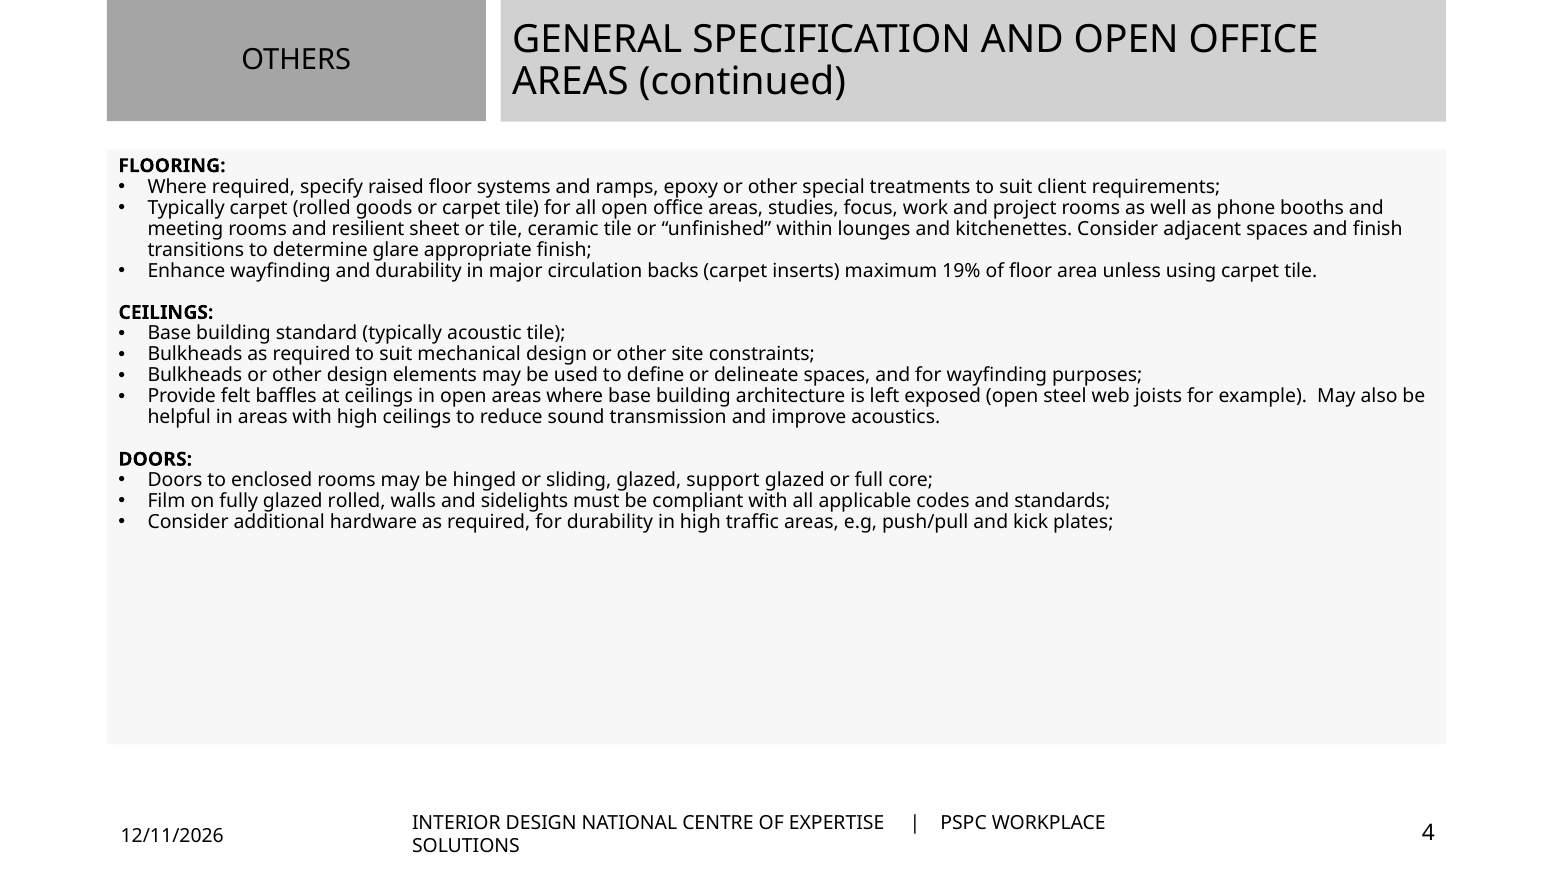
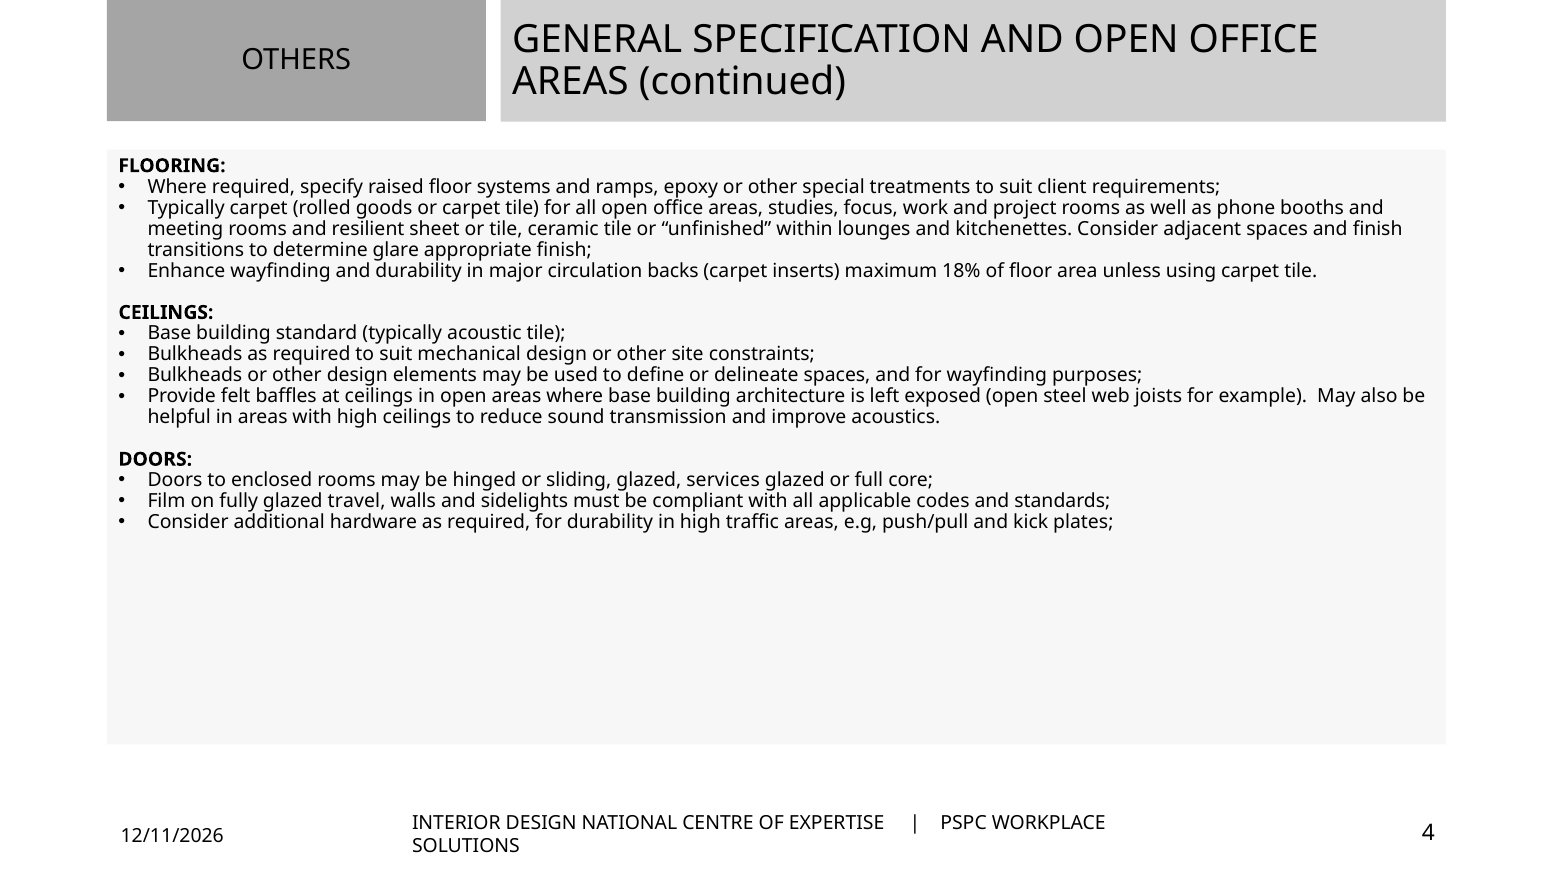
19%: 19% -> 18%
support: support -> services
glazed rolled: rolled -> travel
